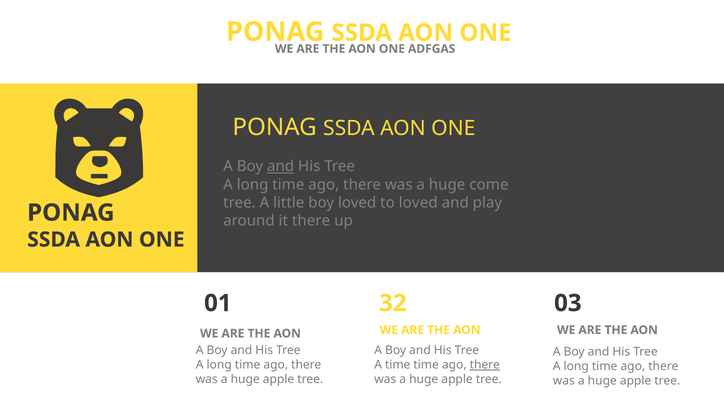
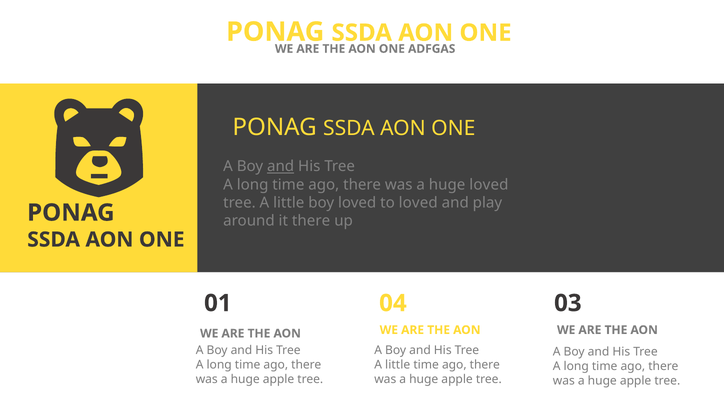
huge come: come -> loved
32: 32 -> 04
time at (398, 365): time -> little
there at (485, 365) underline: present -> none
